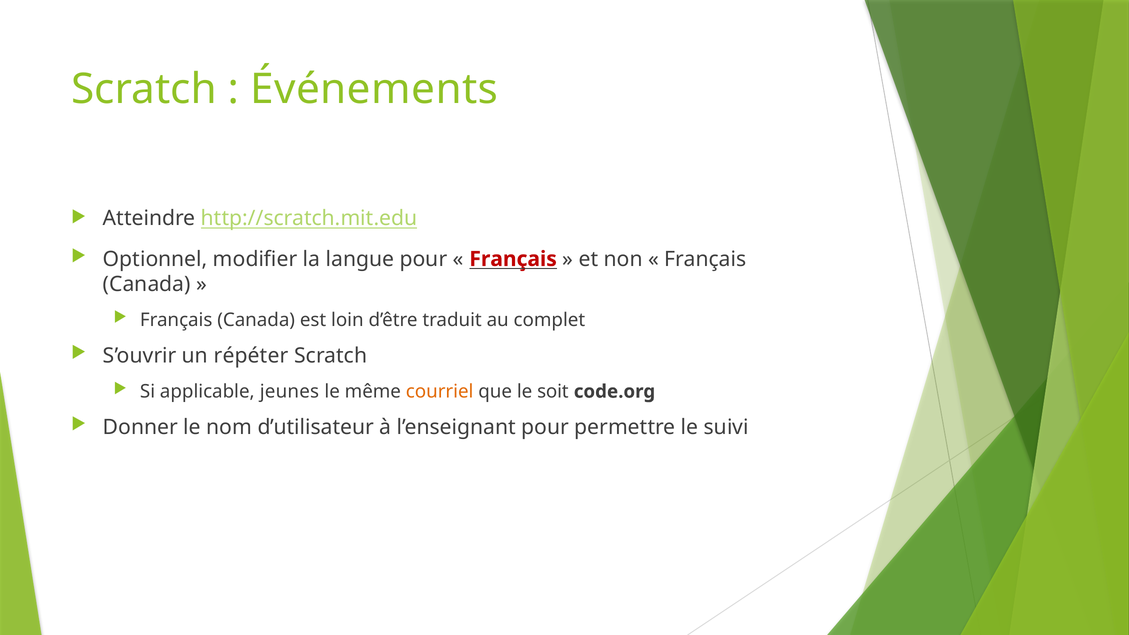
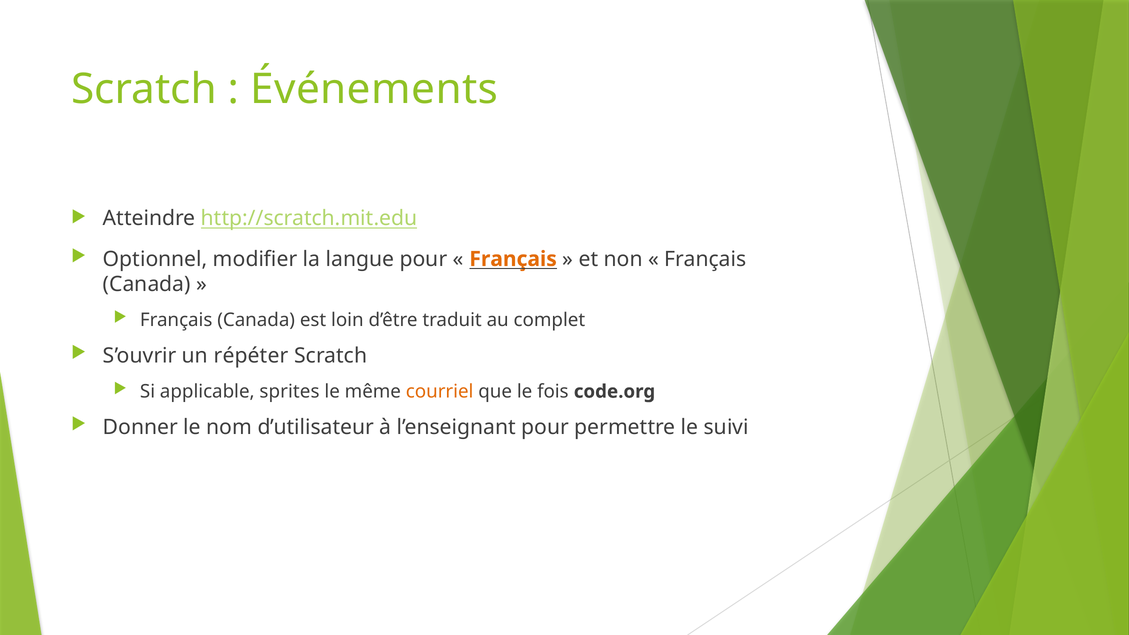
Français at (513, 259) colour: red -> orange
jeunes: jeunes -> sprites
soit: soit -> fois
